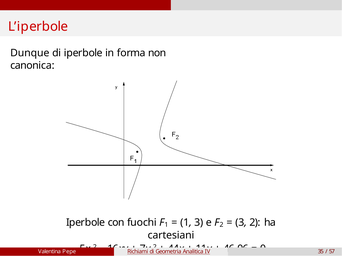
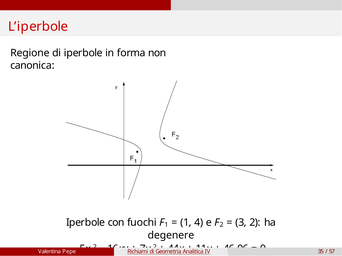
Dunque: Dunque -> Regione
1 3: 3 -> 4
cartesiani: cartesiani -> degenere
